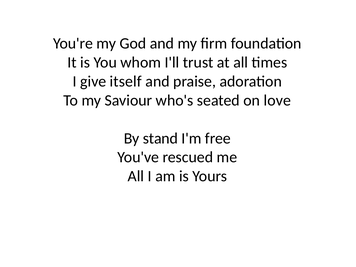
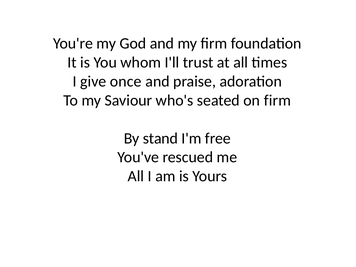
itself: itself -> once
on love: love -> firm
